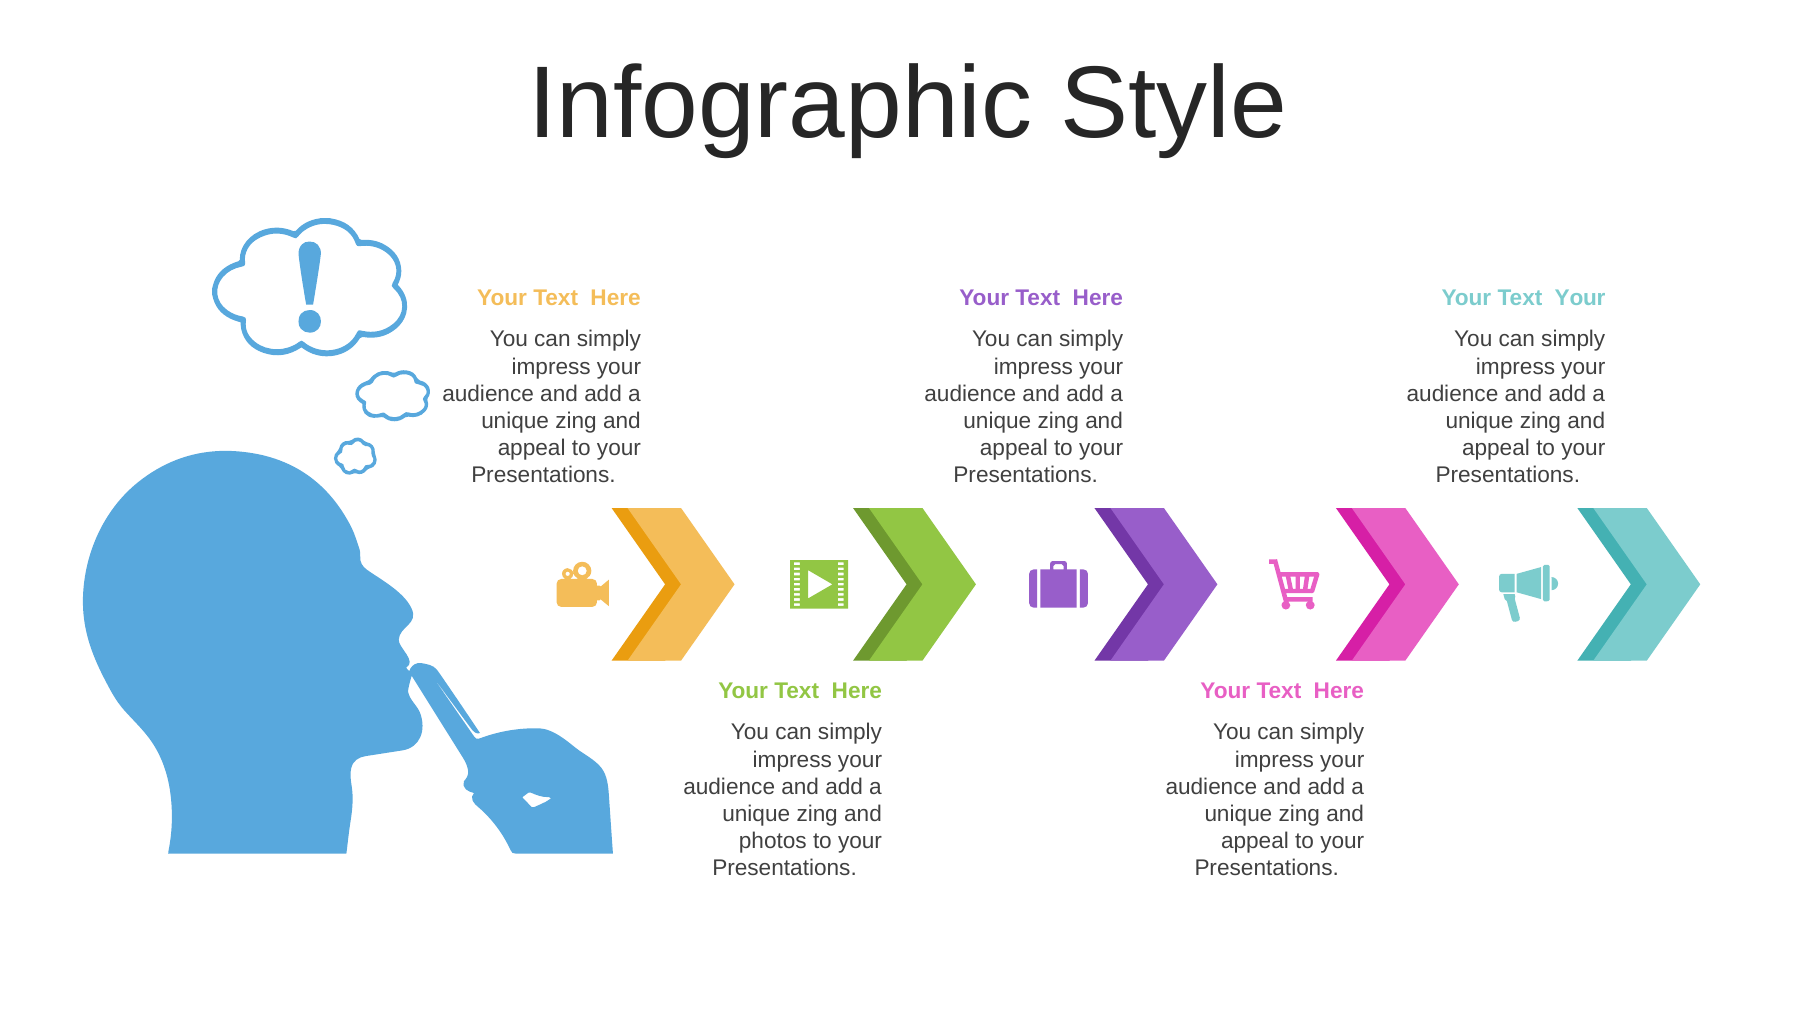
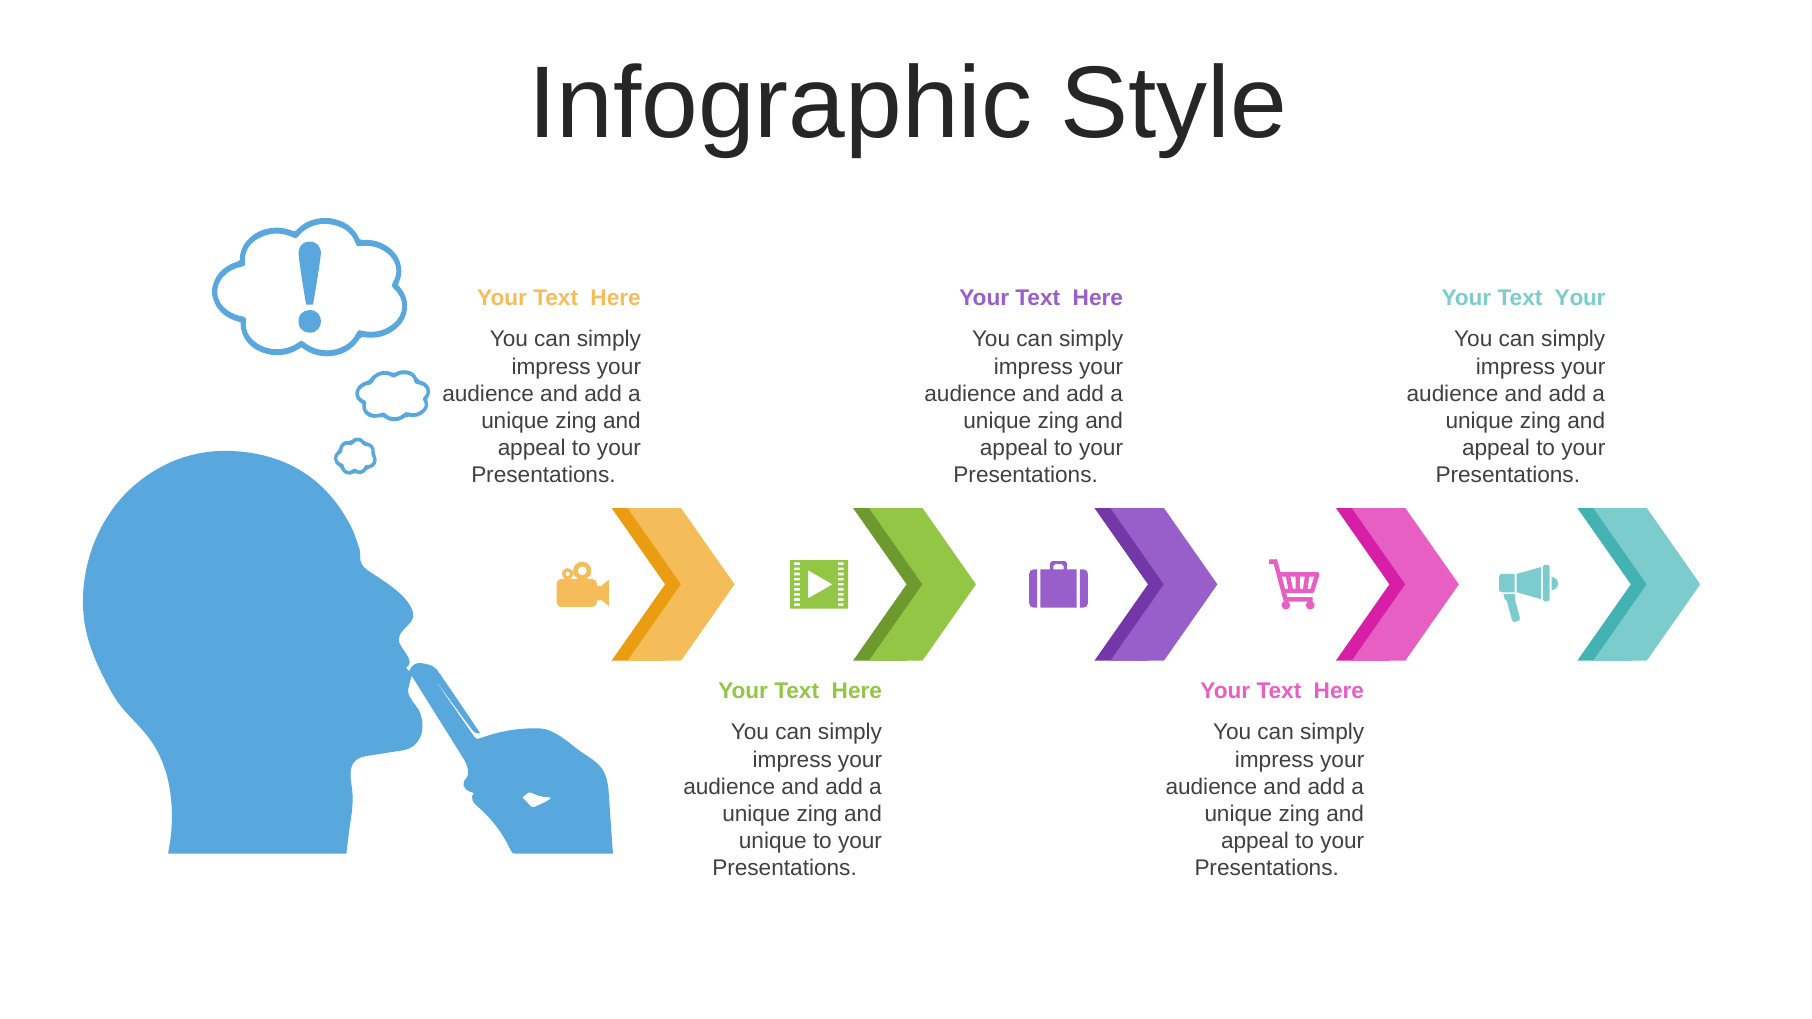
photos at (773, 841): photos -> unique
